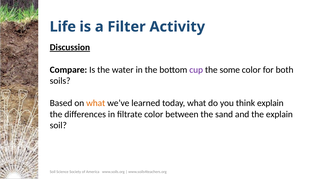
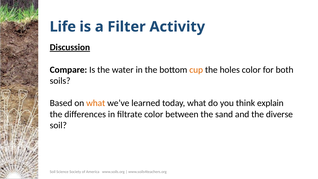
cup colour: purple -> orange
some: some -> holes
the explain: explain -> diverse
